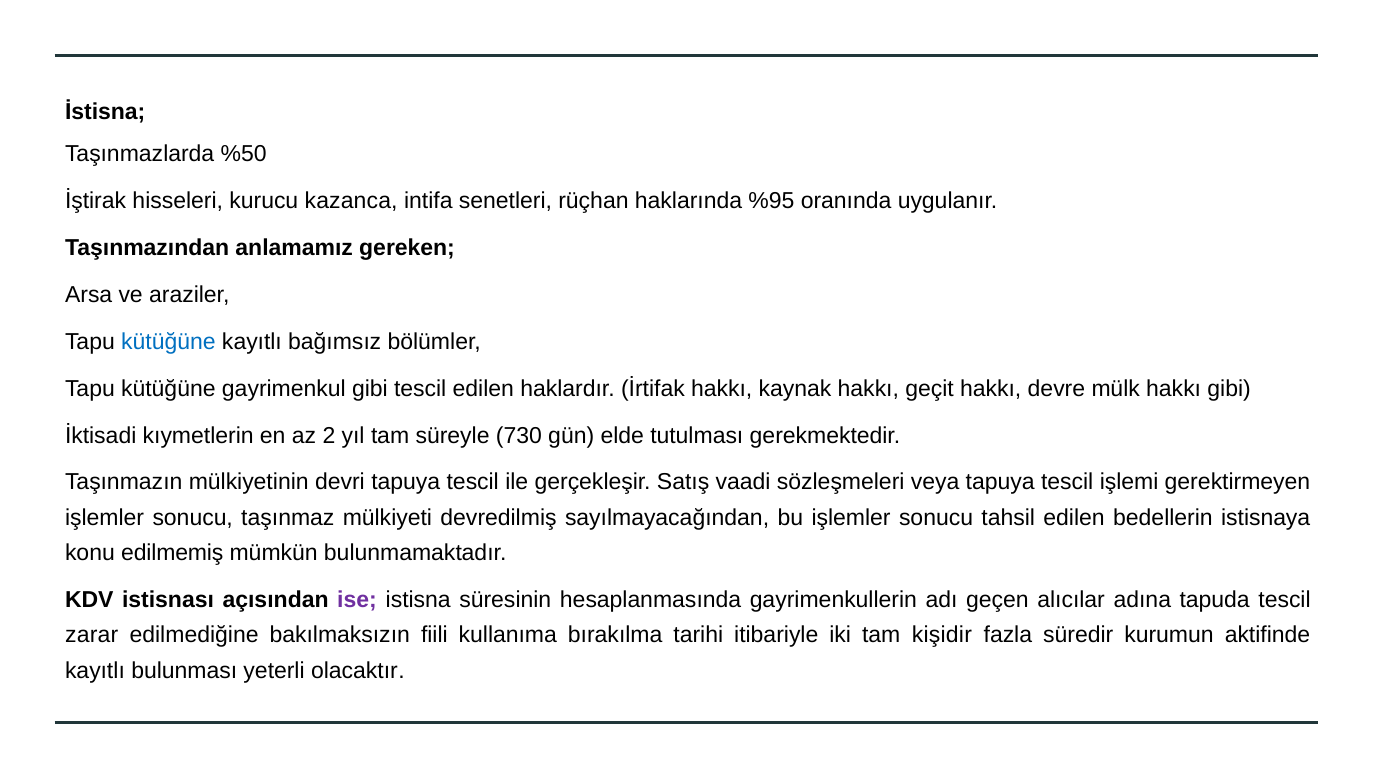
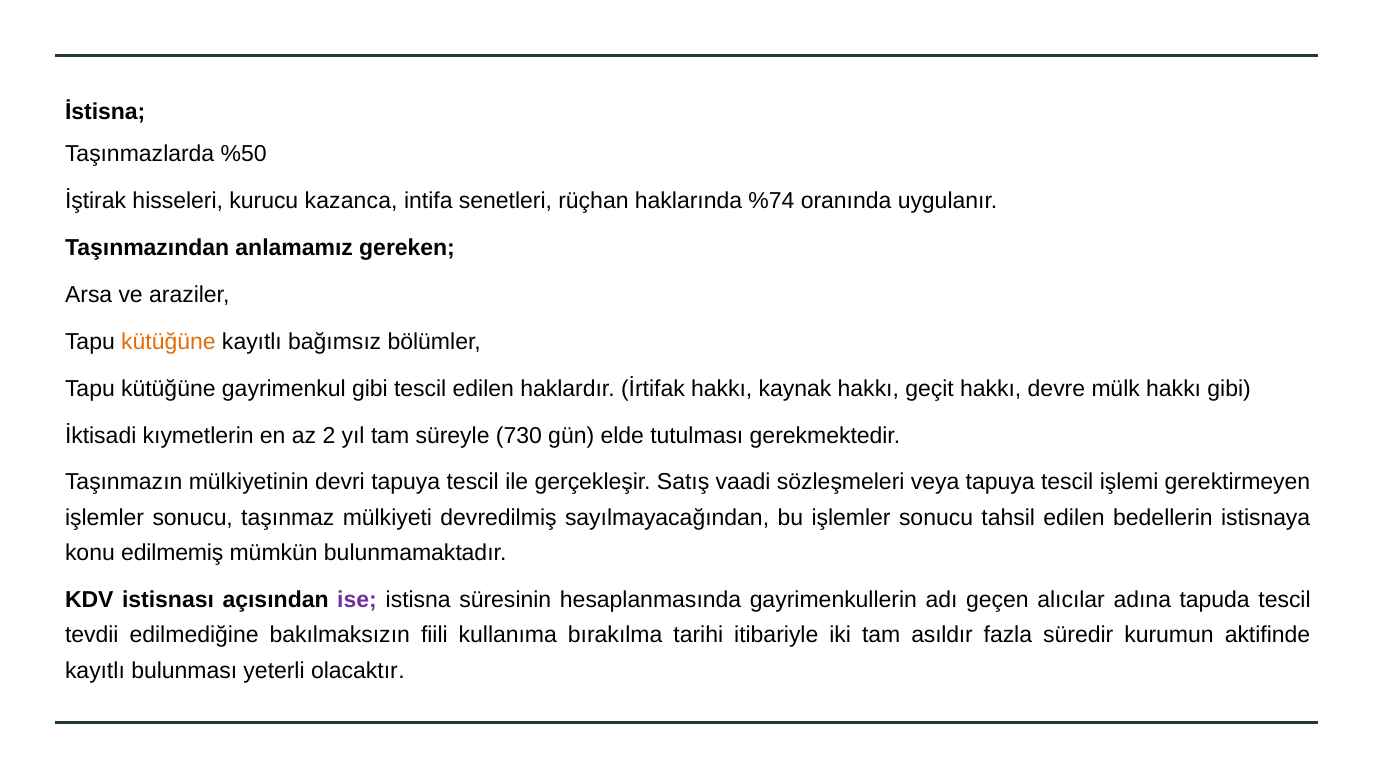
%95: %95 -> %74
kütüğüne at (168, 341) colour: blue -> orange
zarar: zarar -> tevdii
kişidir: kişidir -> asıldır
